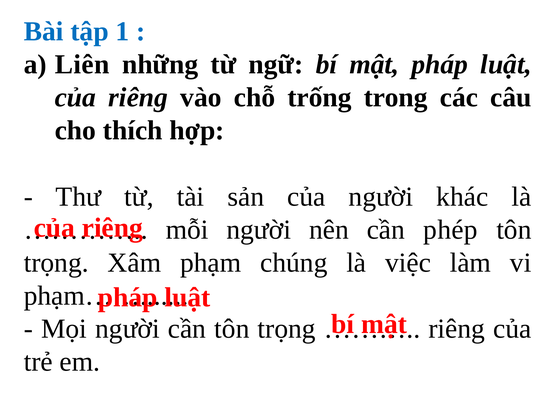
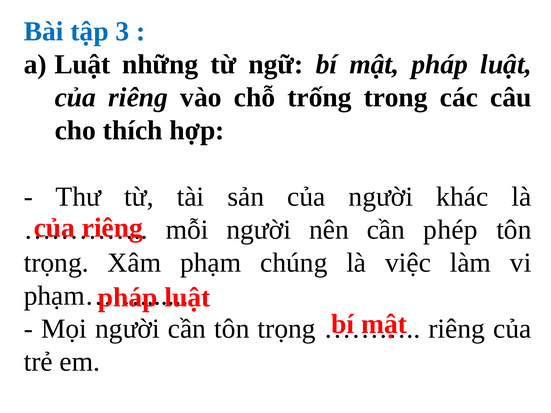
1: 1 -> 3
Liên at (82, 64): Liên -> Luật
